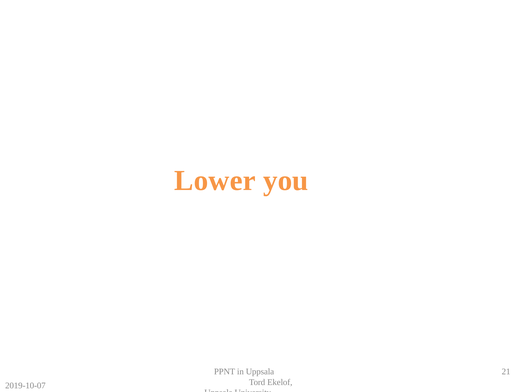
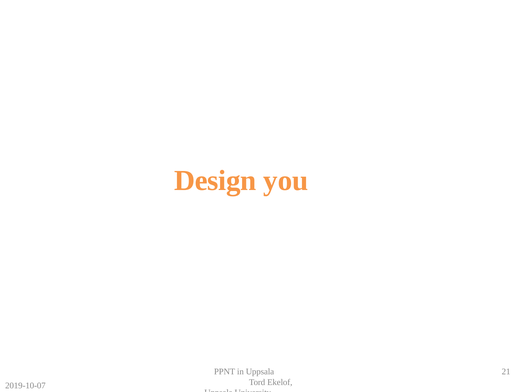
Lower: Lower -> Design
